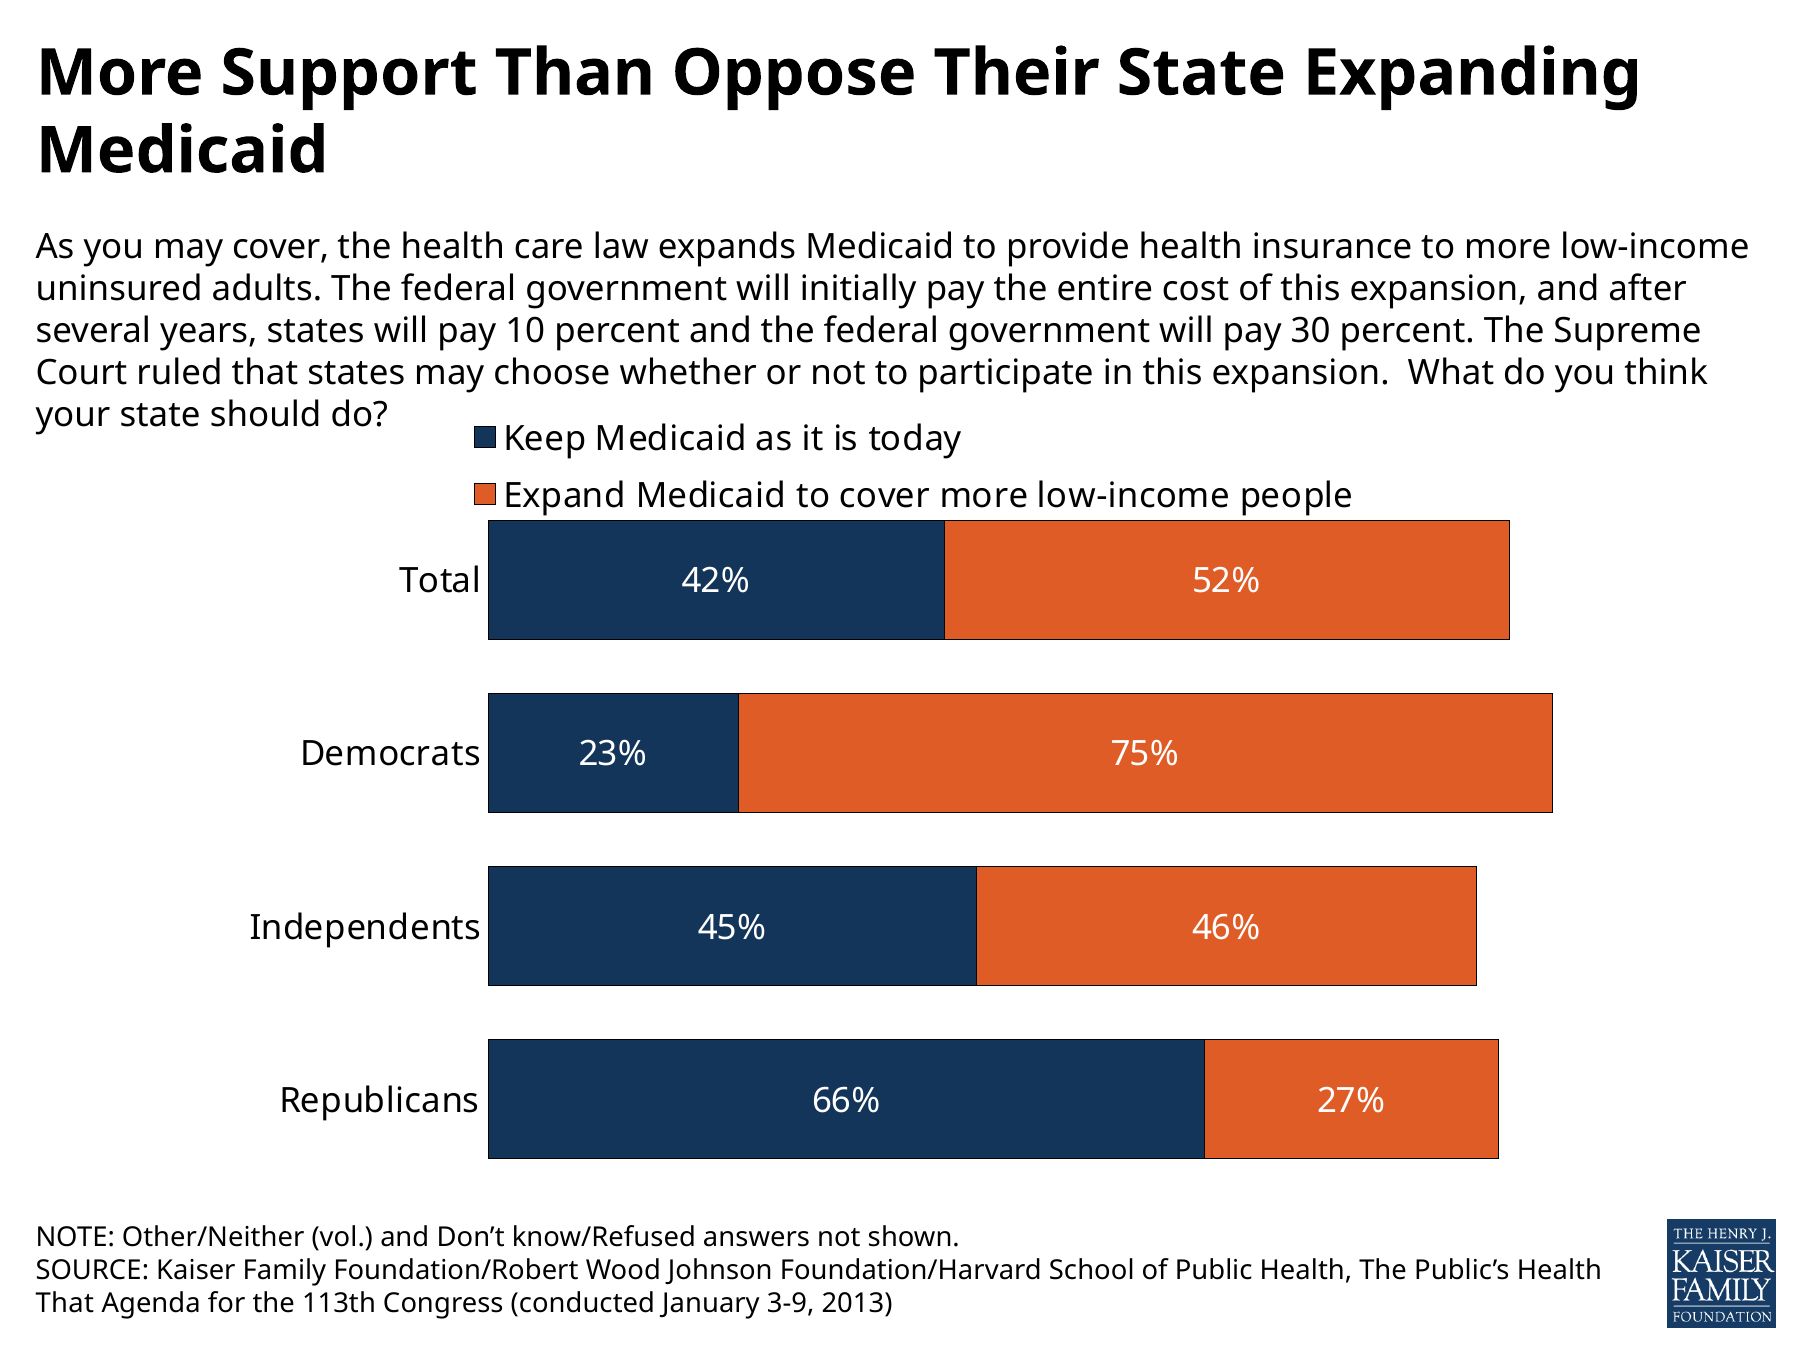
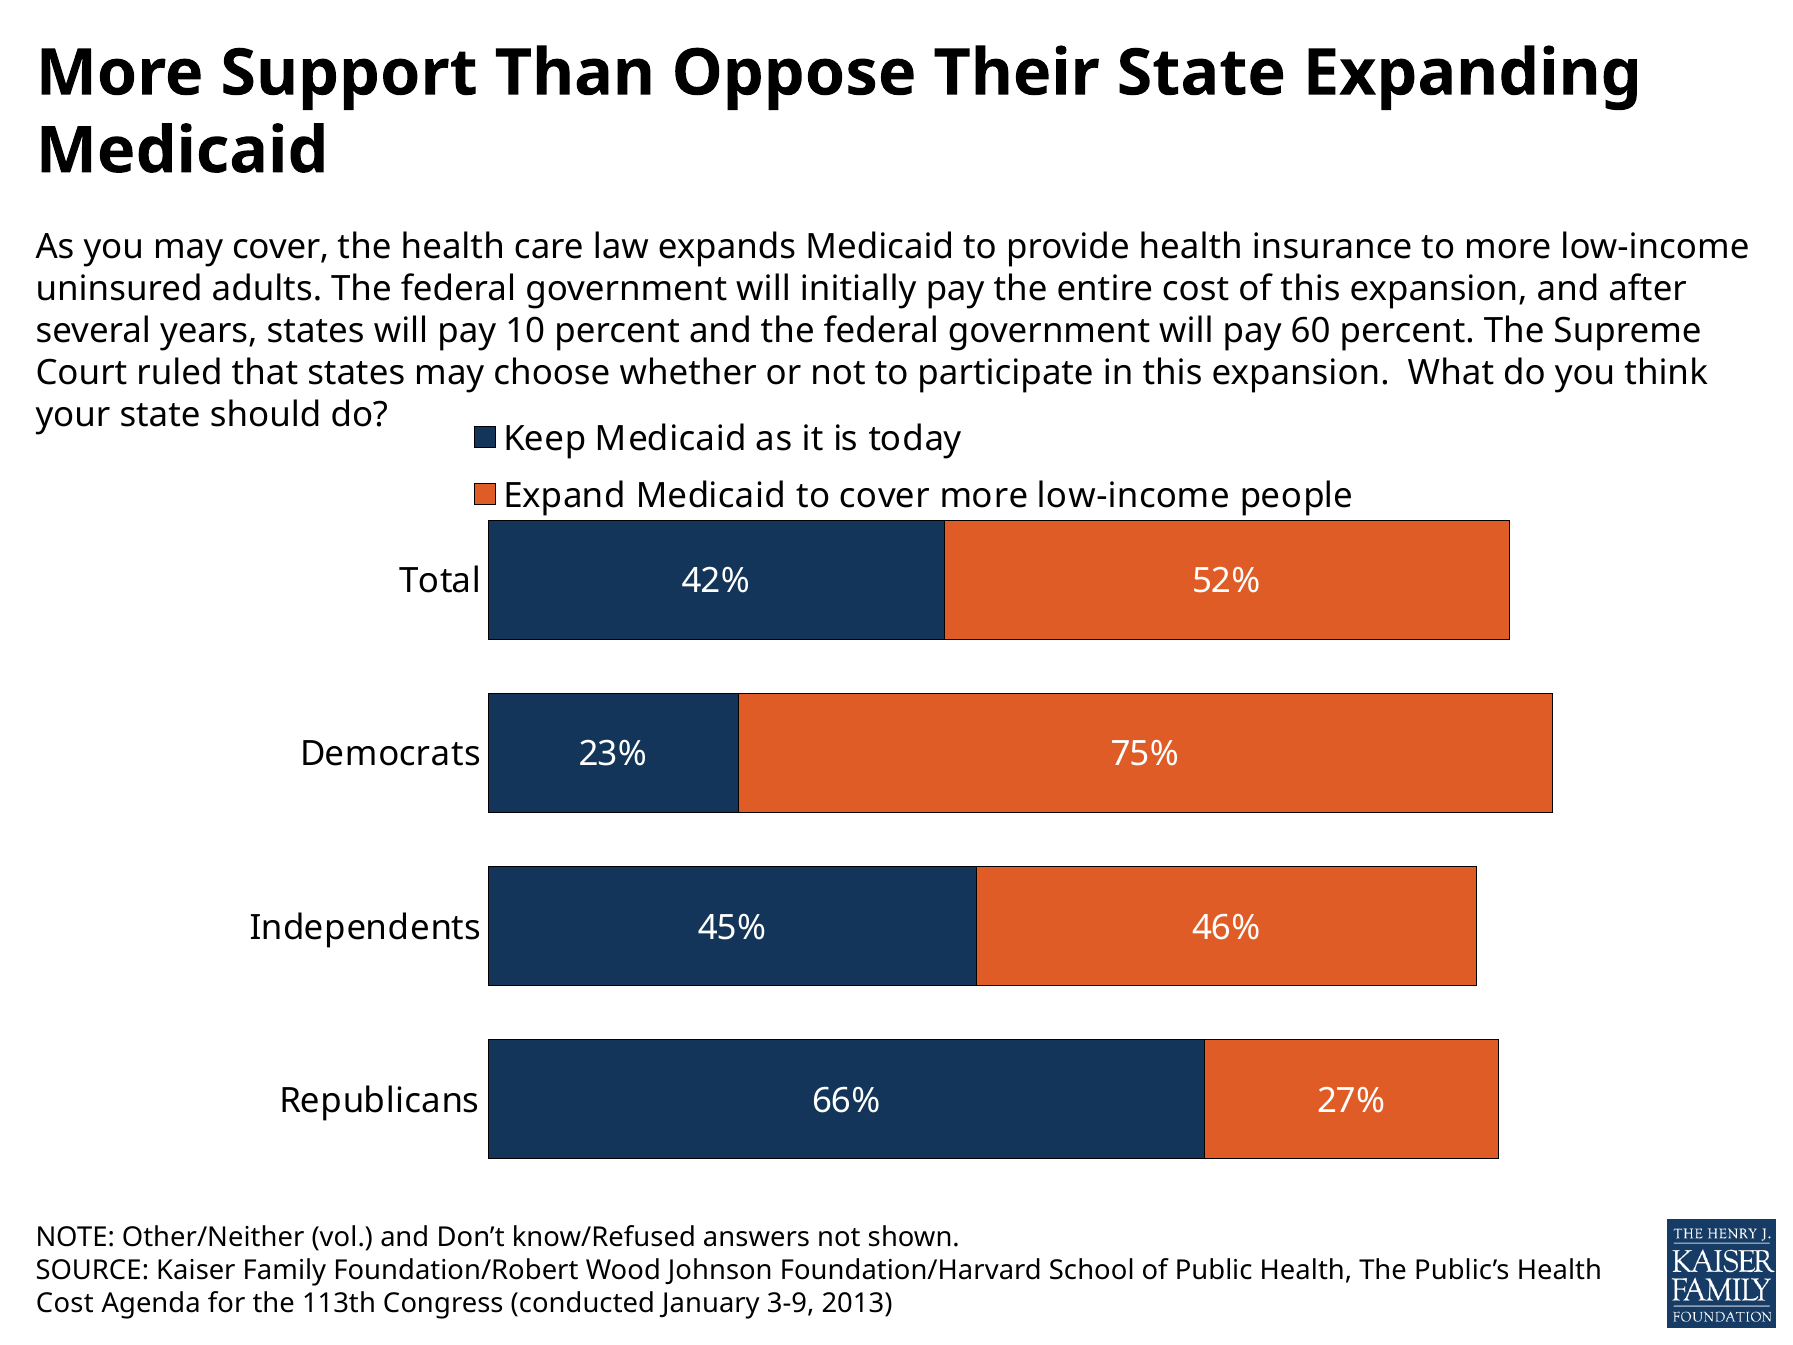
30: 30 -> 60
That at (65, 1303): That -> Cost
